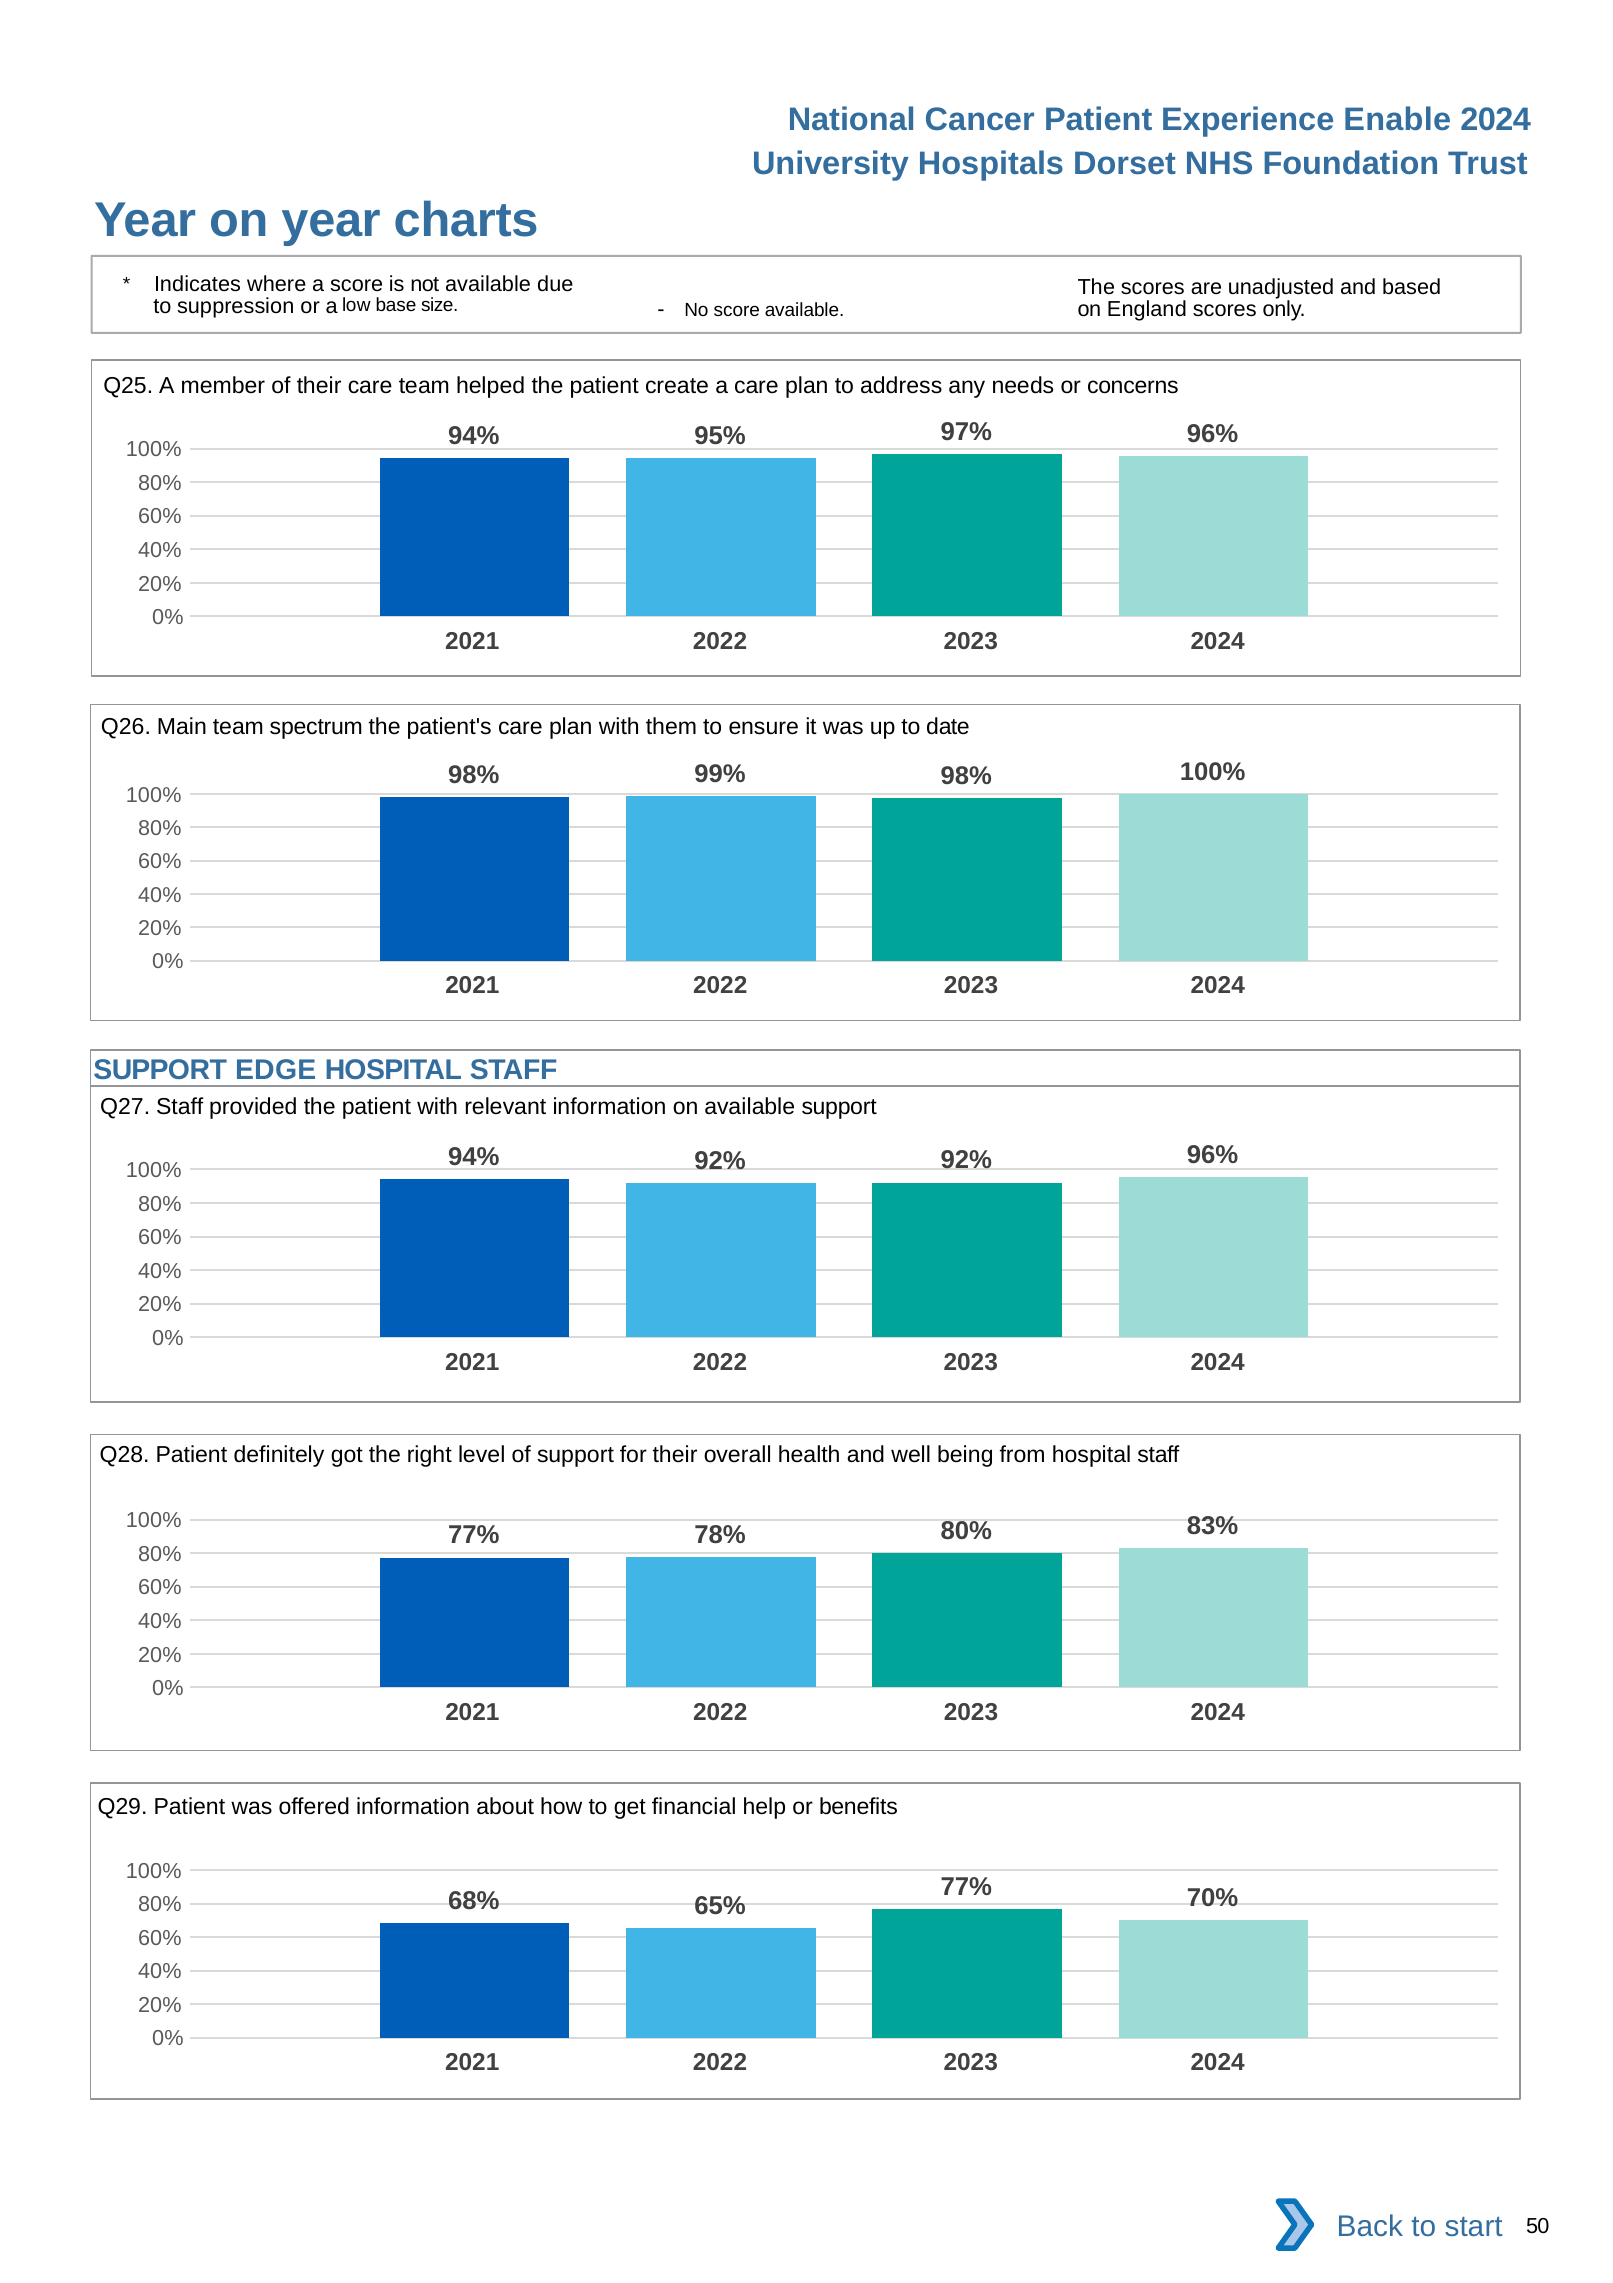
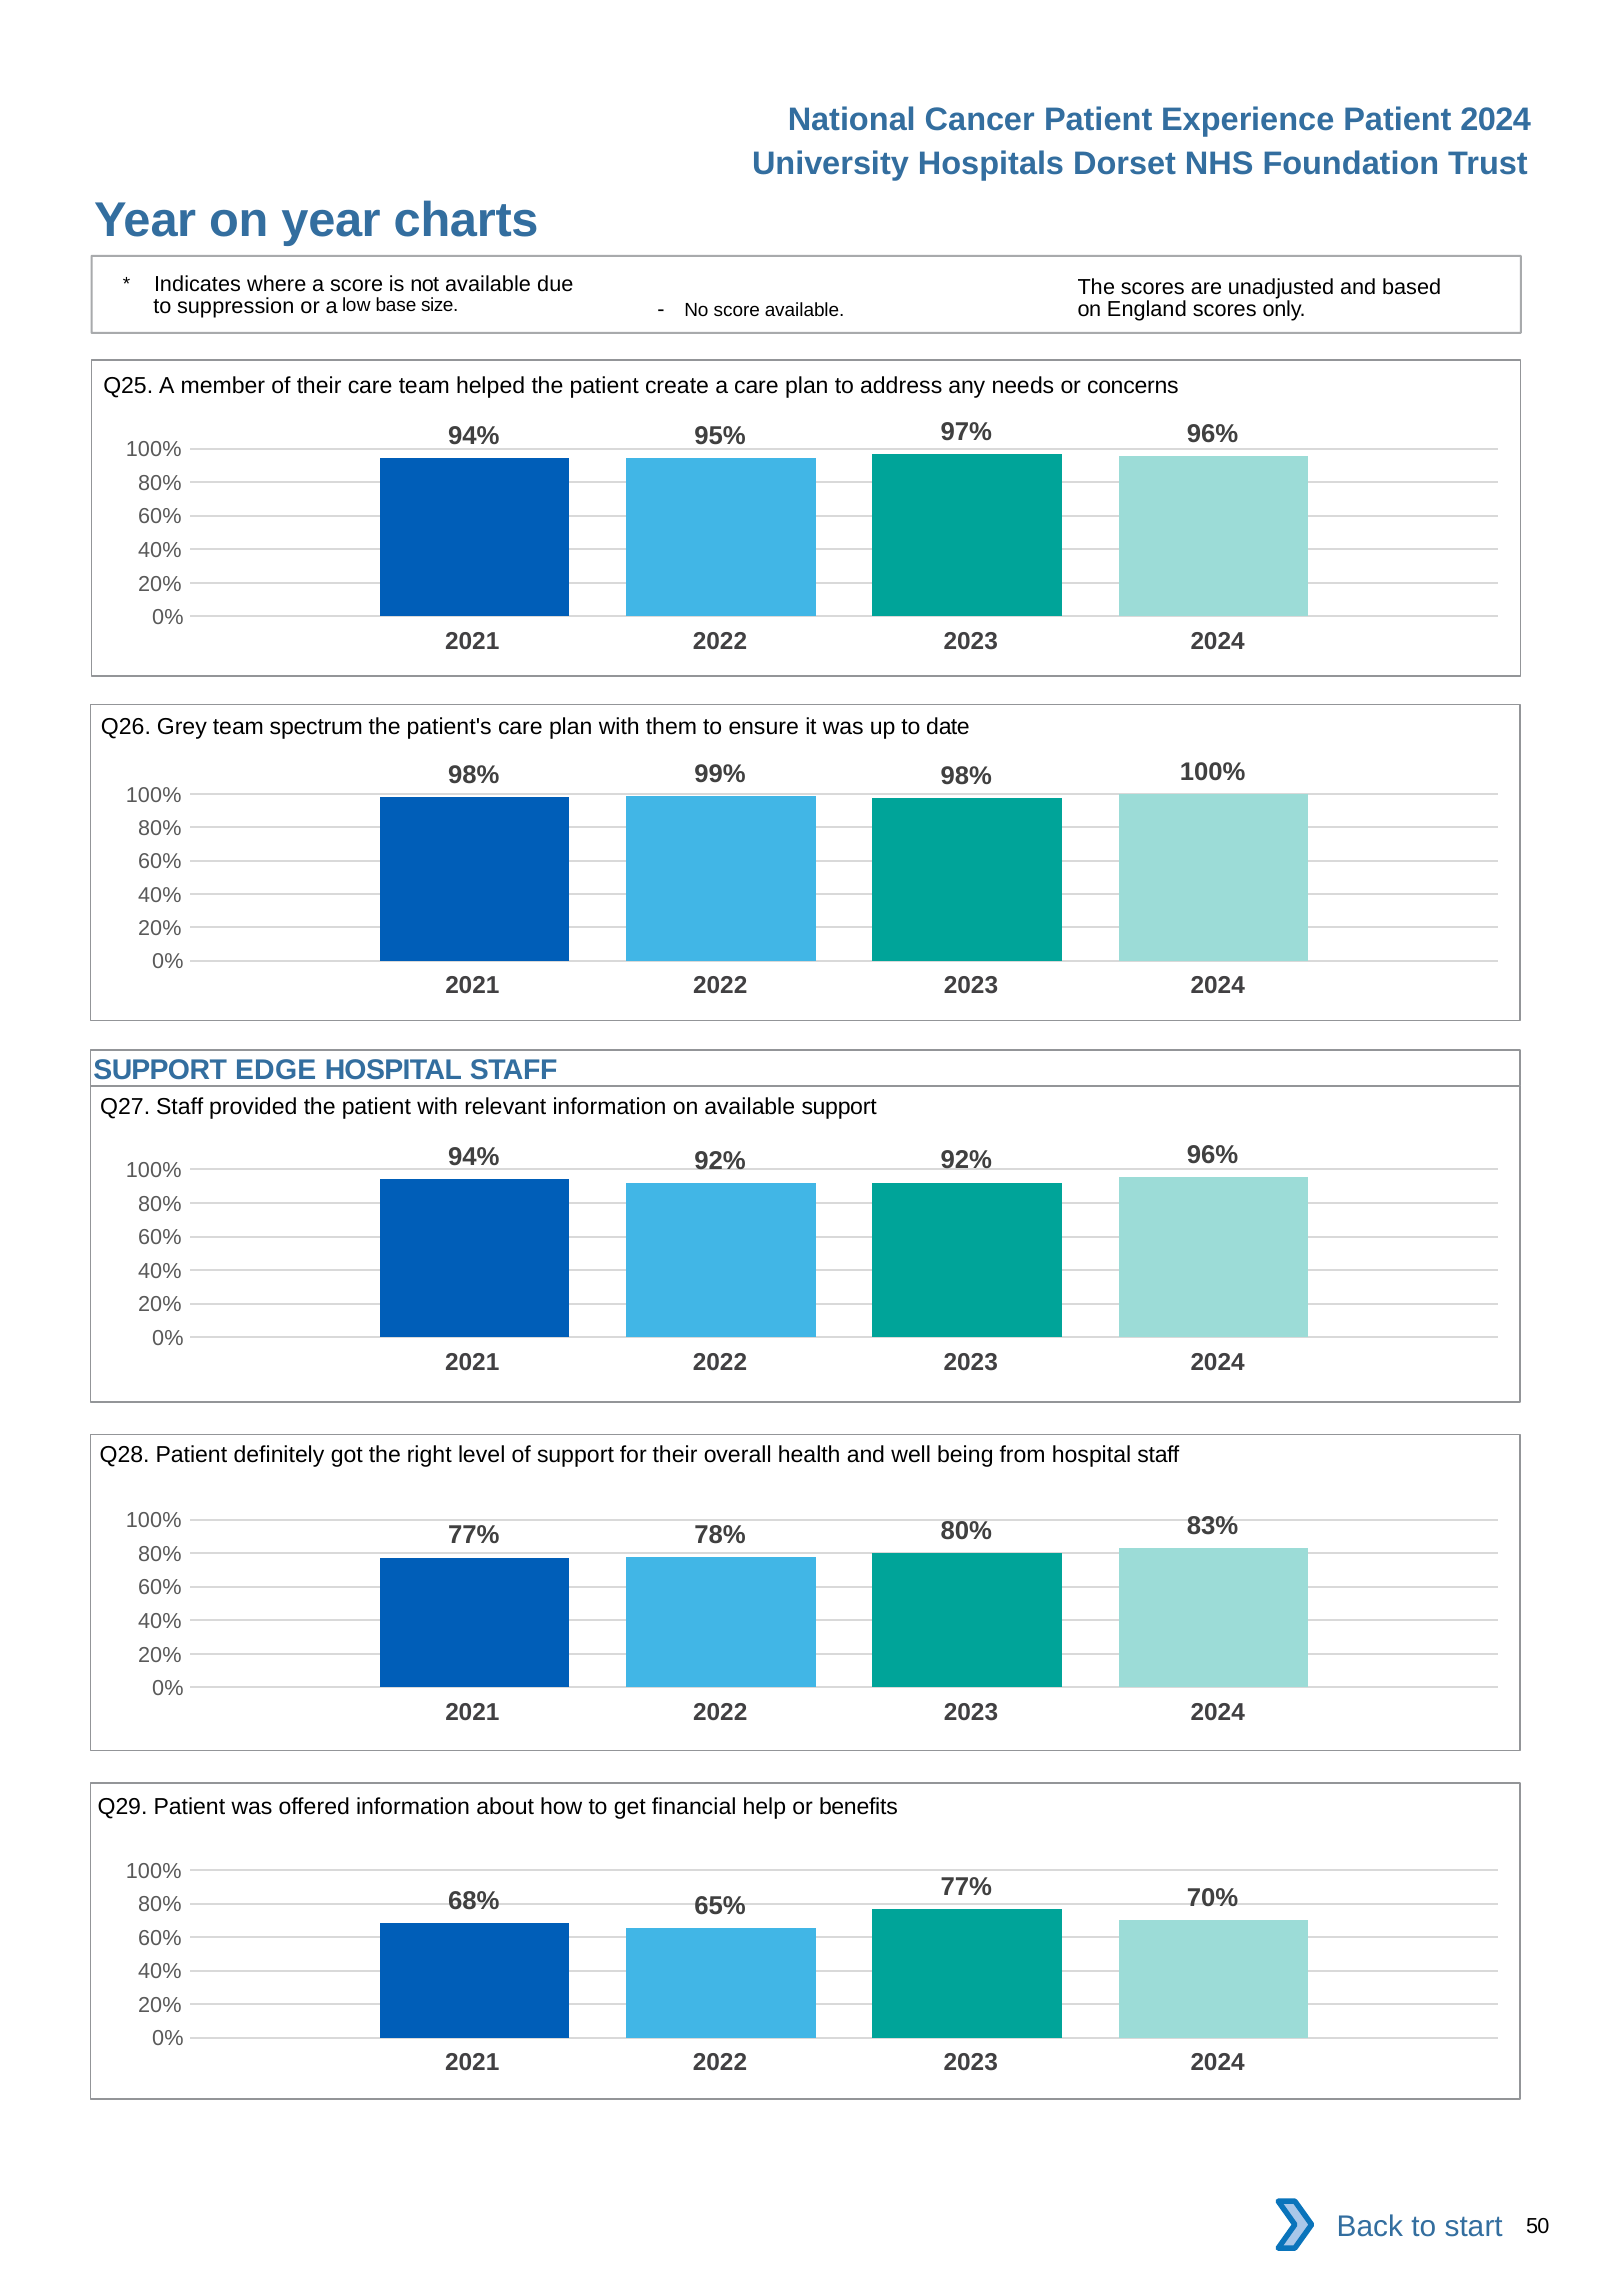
Experience Enable: Enable -> Patient
Main: Main -> Grey
